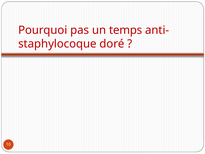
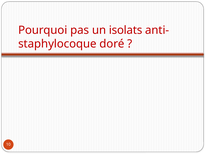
temps: temps -> isolats
